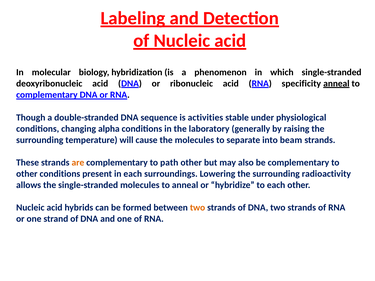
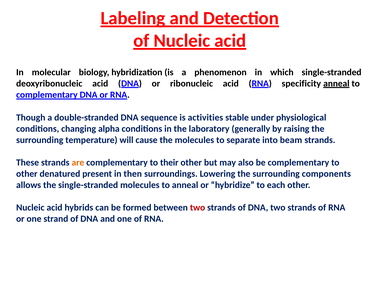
path: path -> their
other conditions: conditions -> denatured
in each: each -> then
radioactivity: radioactivity -> components
two at (198, 208) colour: orange -> red
